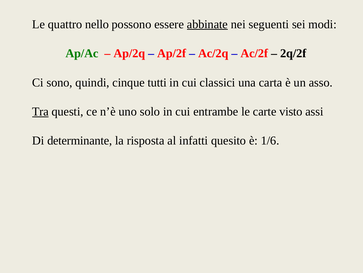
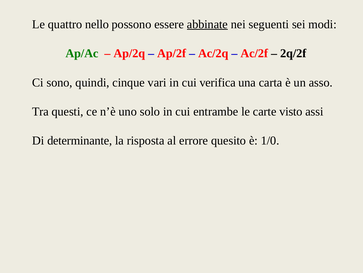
tutti: tutti -> vari
classici: classici -> verifica
Tra underline: present -> none
infatti: infatti -> errore
1/6: 1/6 -> 1/0
